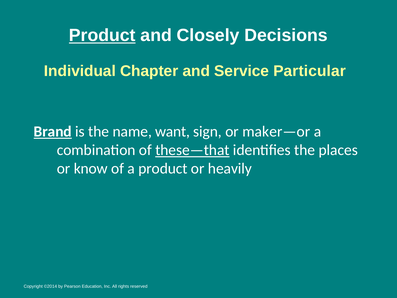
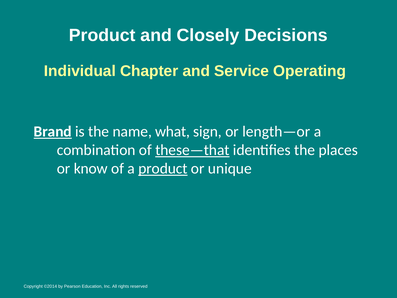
Product at (102, 35) underline: present -> none
Particular: Particular -> Operating
want: want -> what
maker—or: maker—or -> length—or
product at (163, 169) underline: none -> present
heavily: heavily -> unique
